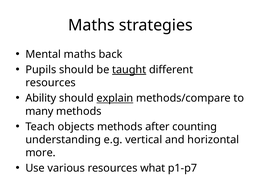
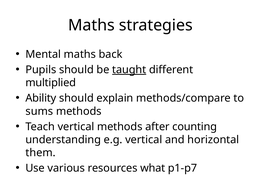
resources at (51, 83): resources -> multiplied
explain underline: present -> none
many: many -> sums
Teach objects: objects -> vertical
more: more -> them
